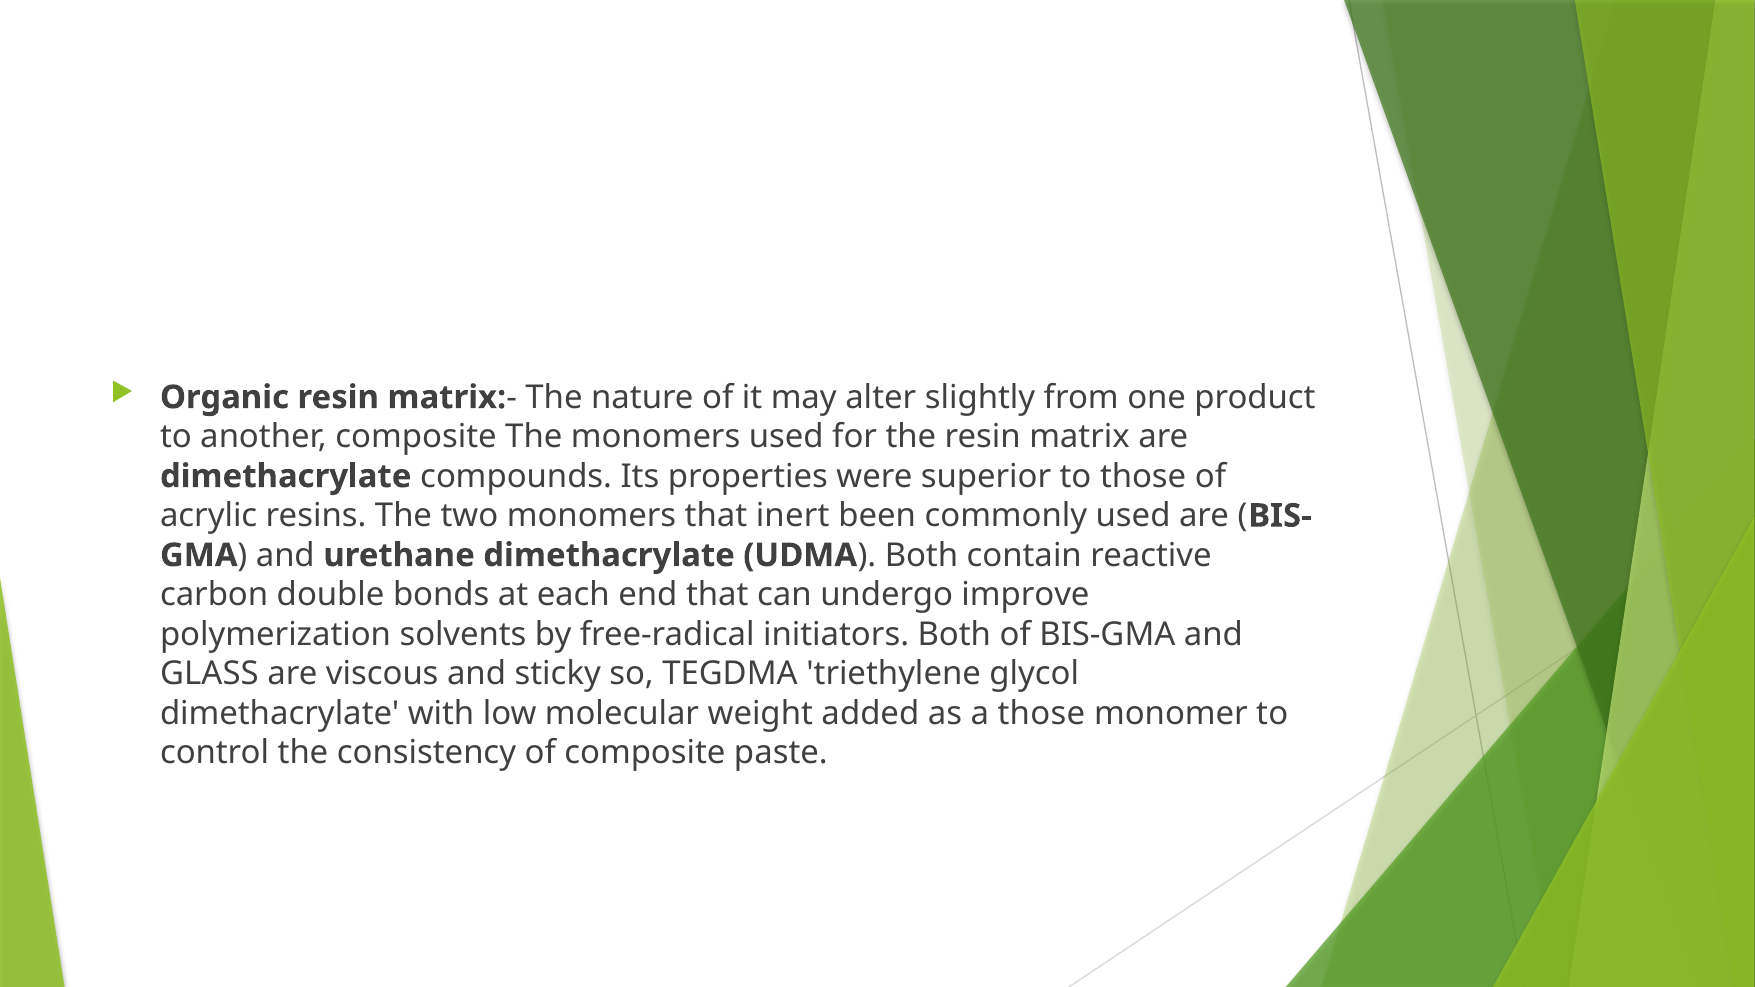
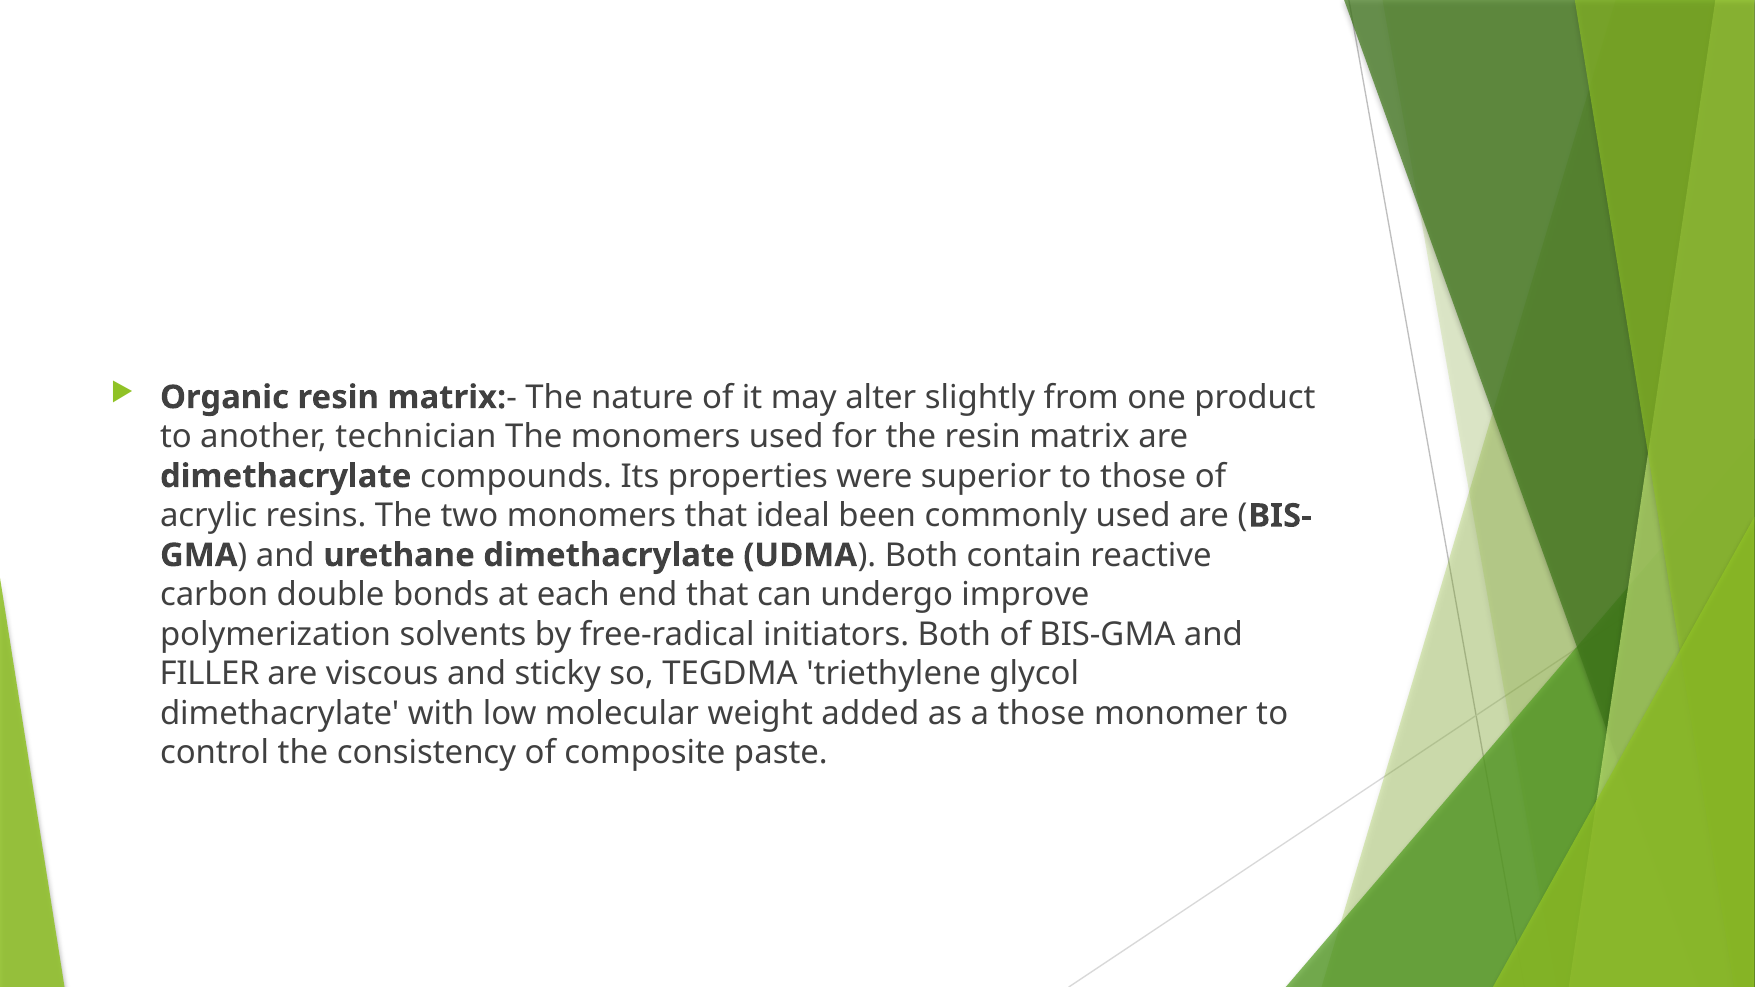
another composite: composite -> technician
inert: inert -> ideal
GLASS: GLASS -> FILLER
